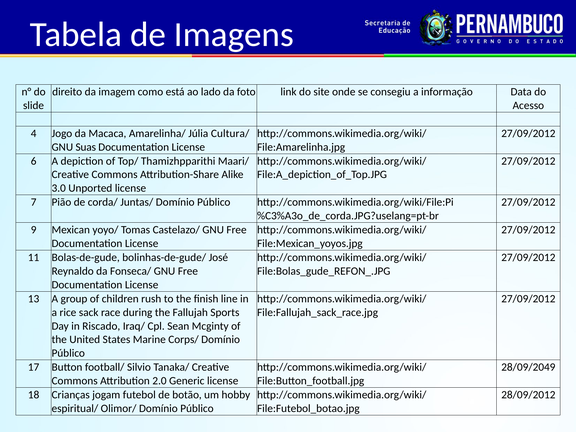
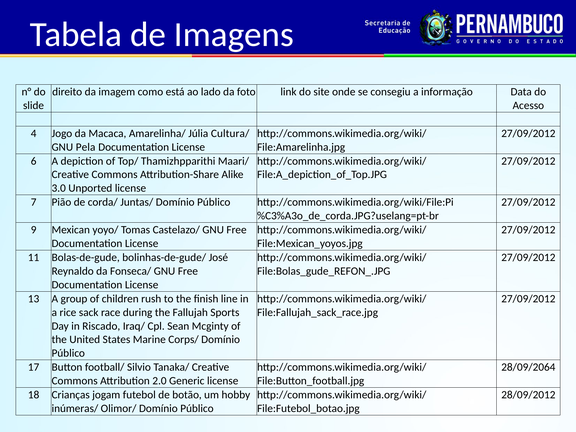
Suas: Suas -> Pela
28/09/2049: 28/09/2049 -> 28/09/2064
espiritual/: espiritual/ -> inúmeras/
